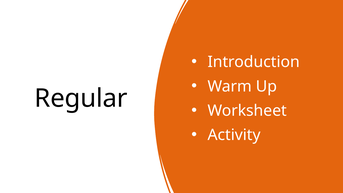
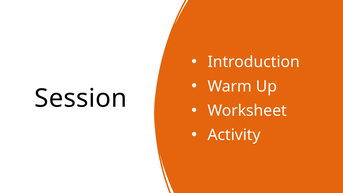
Regular: Regular -> Session
